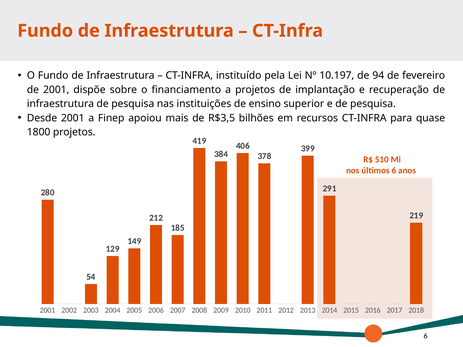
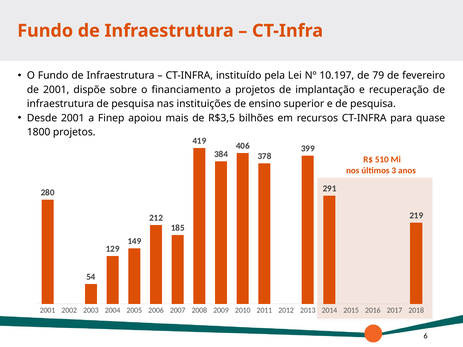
94: 94 -> 79
últimos 6: 6 -> 3
